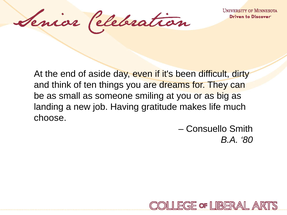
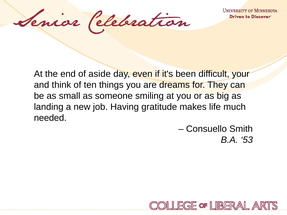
dirty: dirty -> your
choose: choose -> needed
80: 80 -> 53
